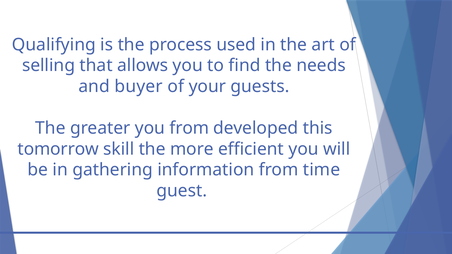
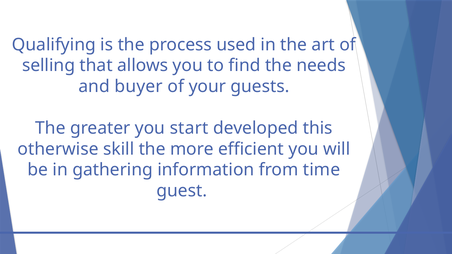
you from: from -> start
tomorrow: tomorrow -> otherwise
